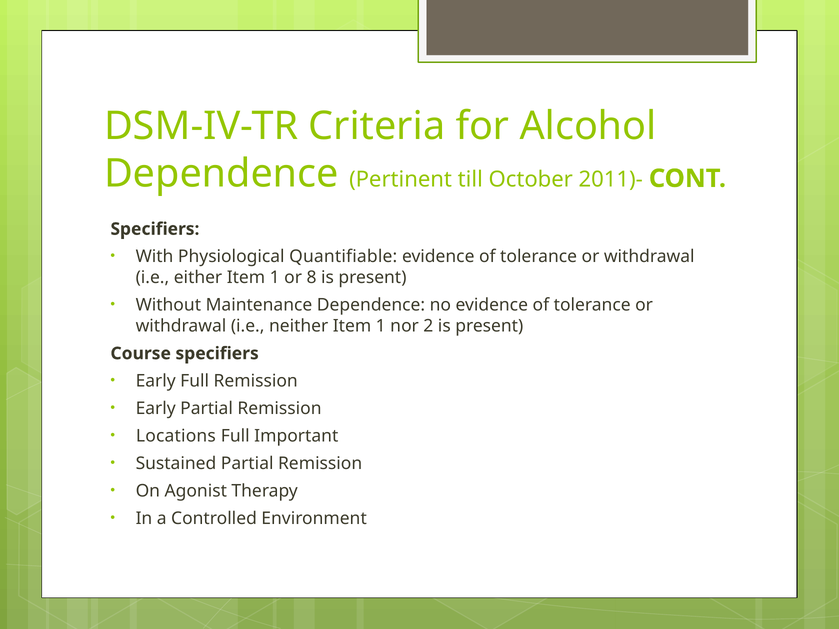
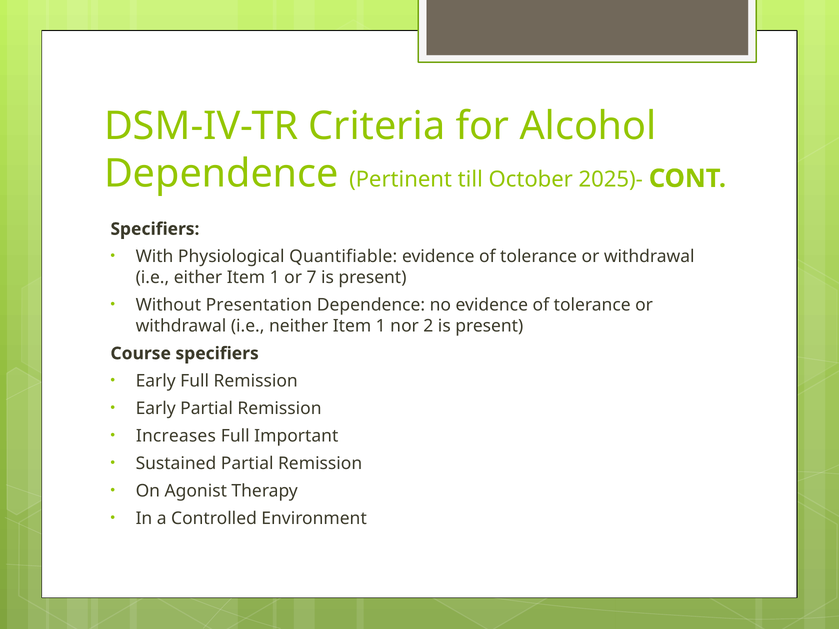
2011)-: 2011)- -> 2025)-
8: 8 -> 7
Maintenance: Maintenance -> Presentation
Locations: Locations -> Increases
